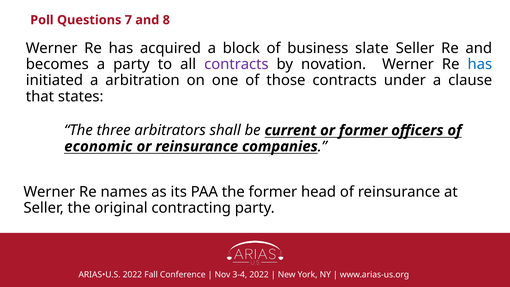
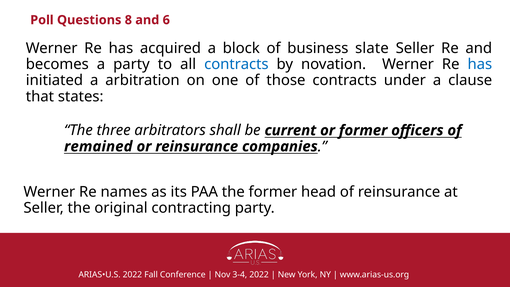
7: 7 -> 8
8: 8 -> 6
contracts at (236, 64) colour: purple -> blue
economic: economic -> remained
